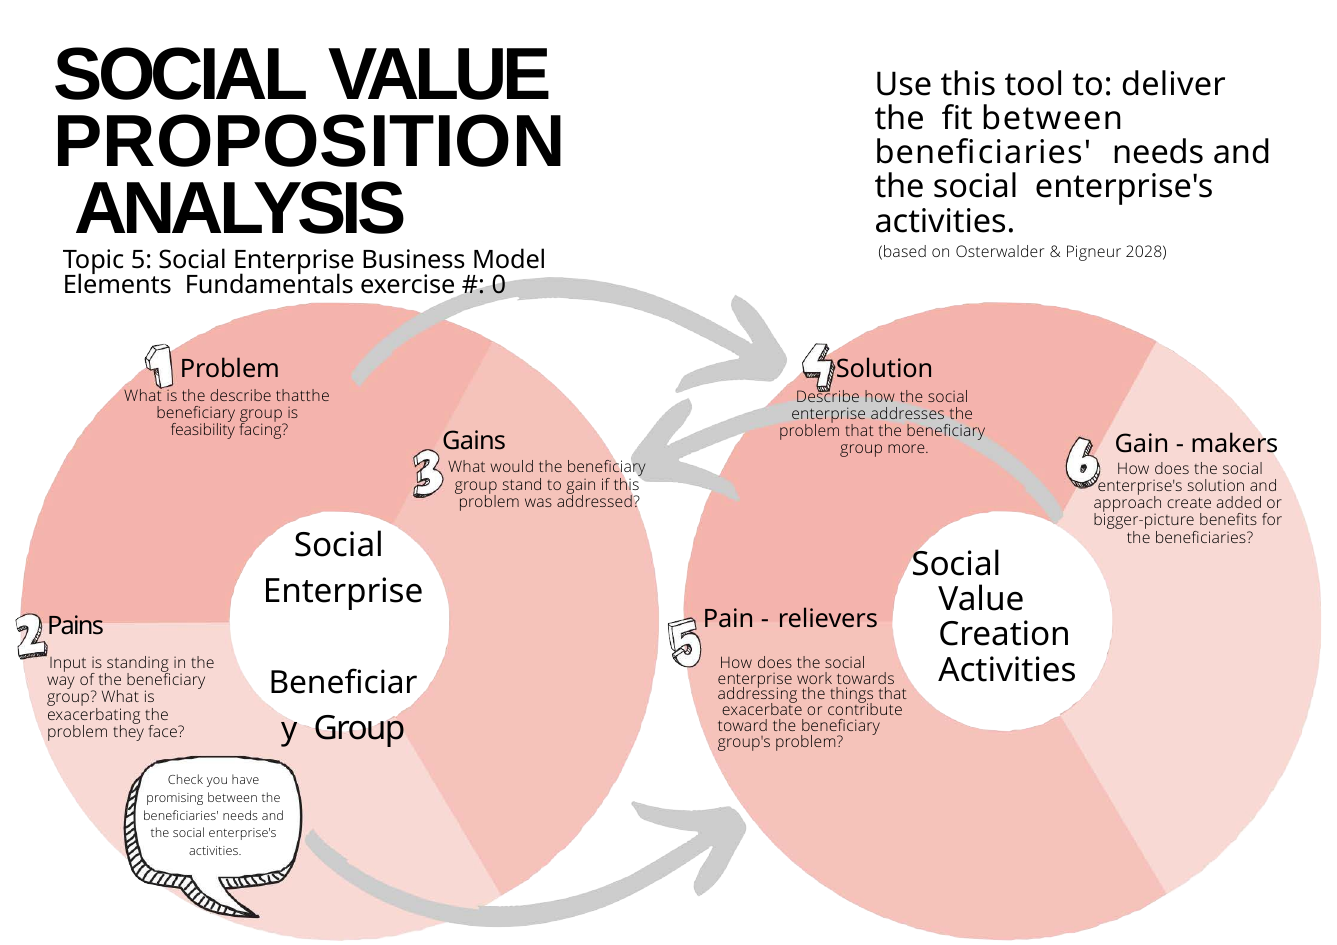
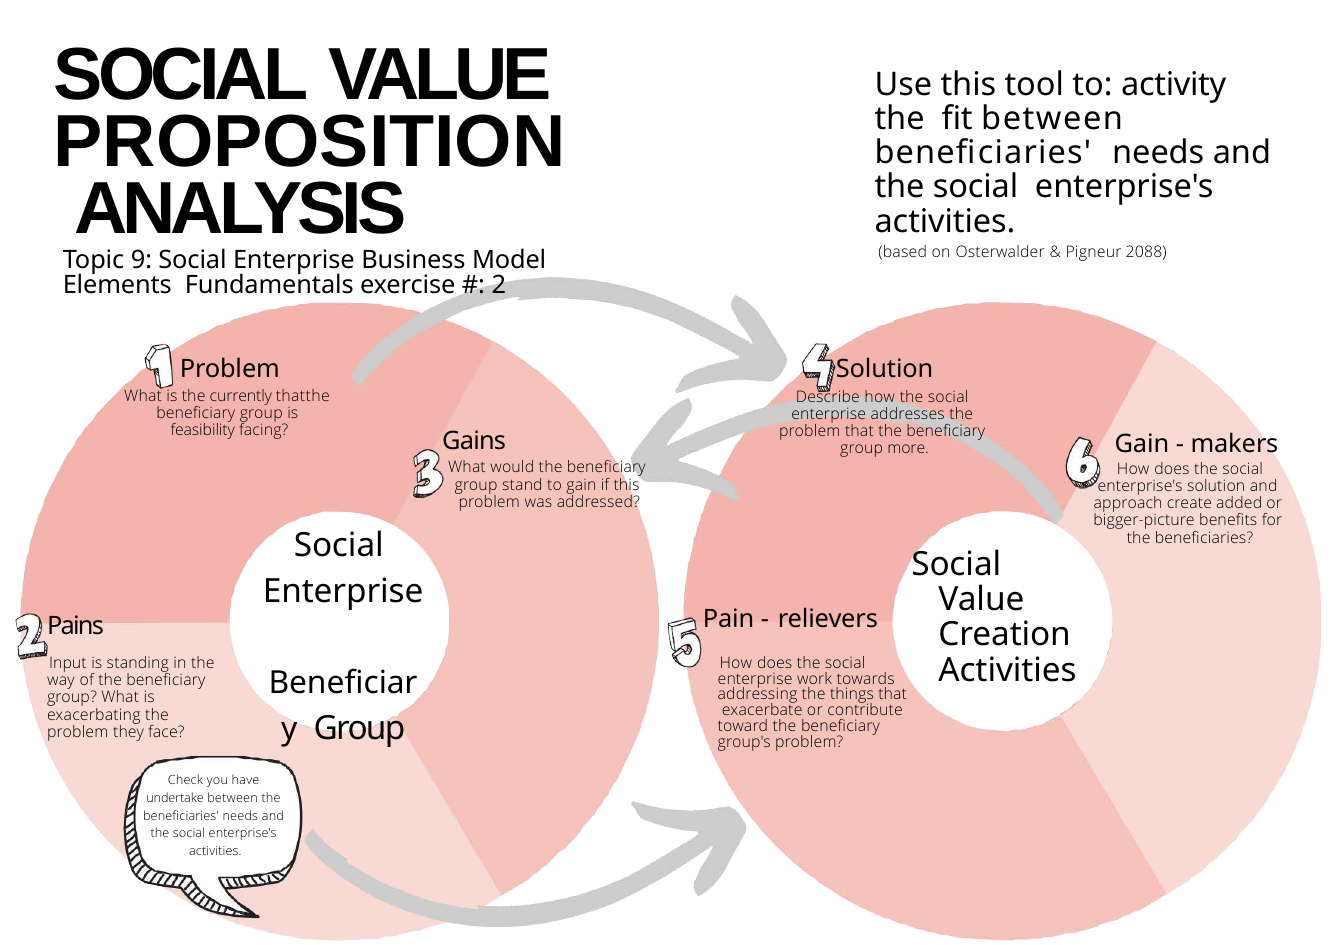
deliver: deliver -> activity
2028: 2028 -> 2088
5: 5 -> 9
0: 0 -> 2
the describe: describe -> currently
promising: promising -> undertake
